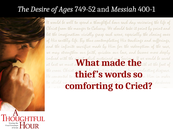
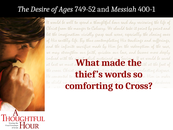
Cried: Cried -> Cross
